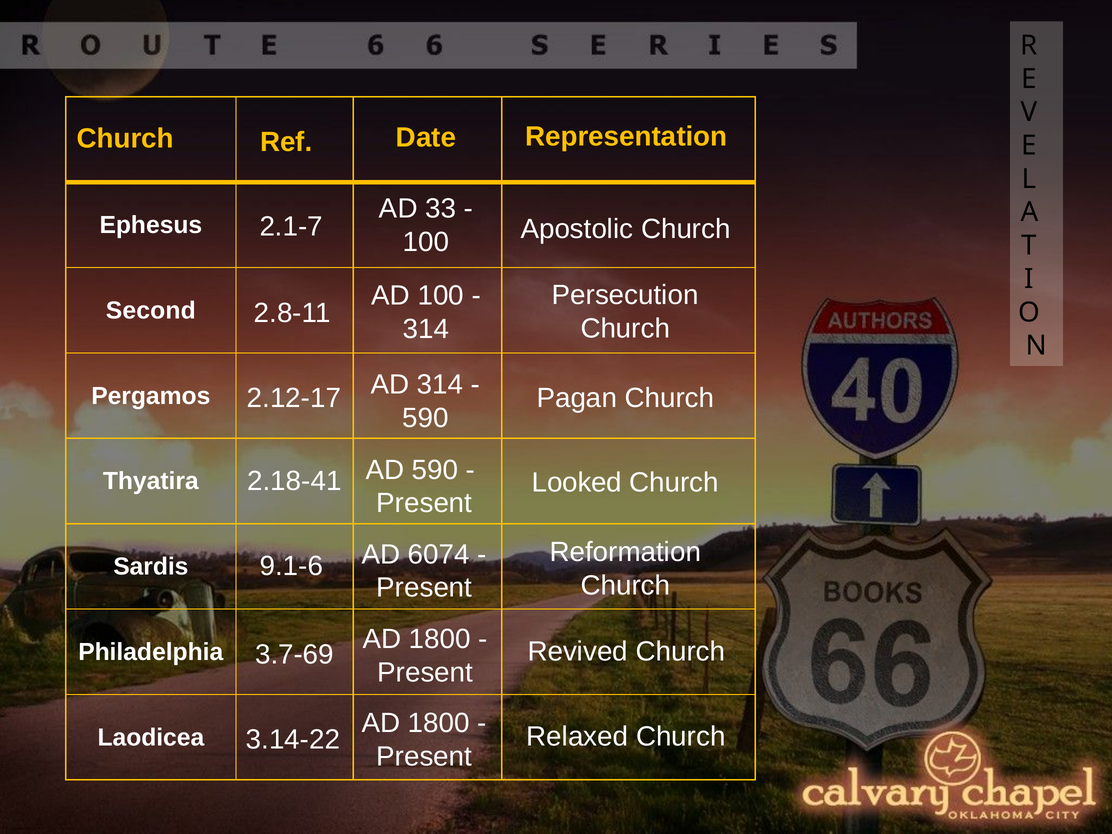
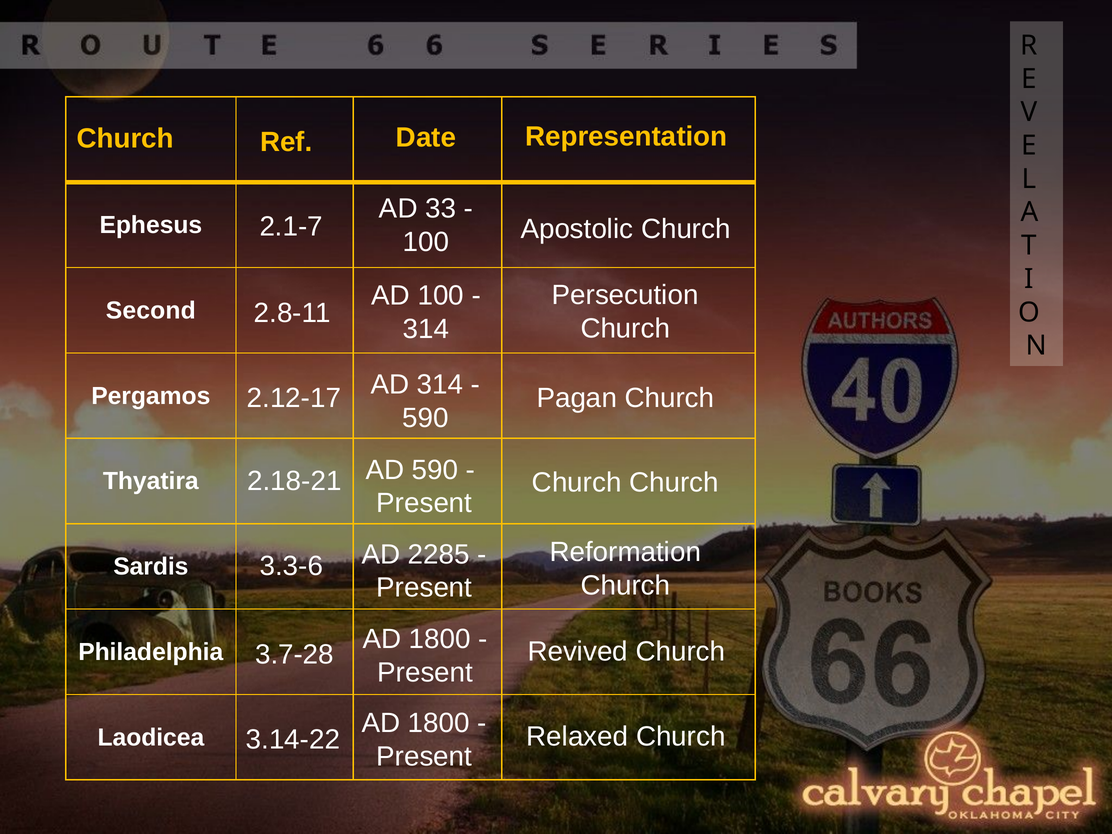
2.18-41: 2.18-41 -> 2.18-21
Looked at (577, 483): Looked -> Church
9.1-6: 9.1-6 -> 3.3-6
6074: 6074 -> 2285
3.7-69: 3.7-69 -> 3.7-28
